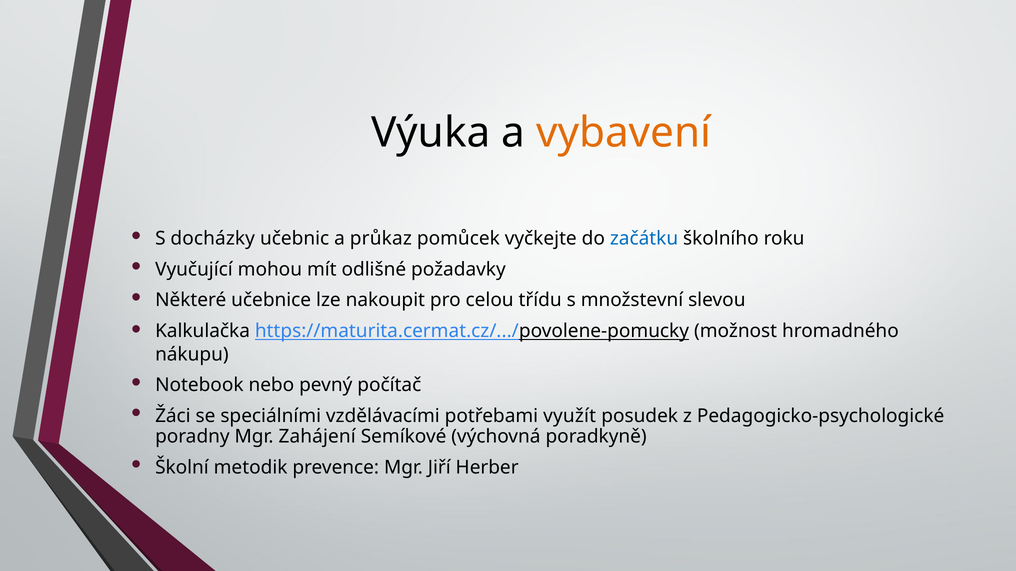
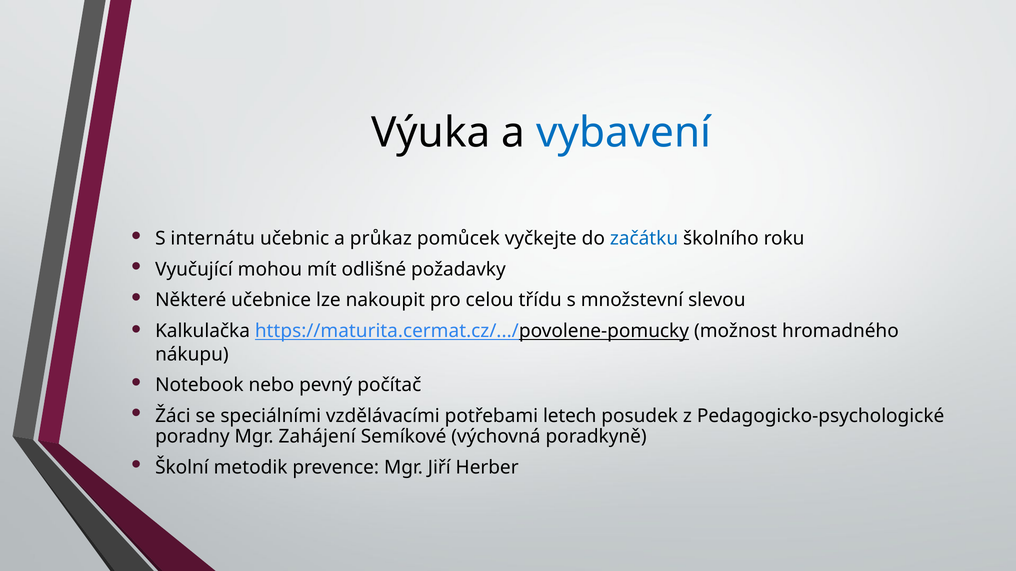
vybavení colour: orange -> blue
docházky: docházky -> internátu
využít: využít -> letech
